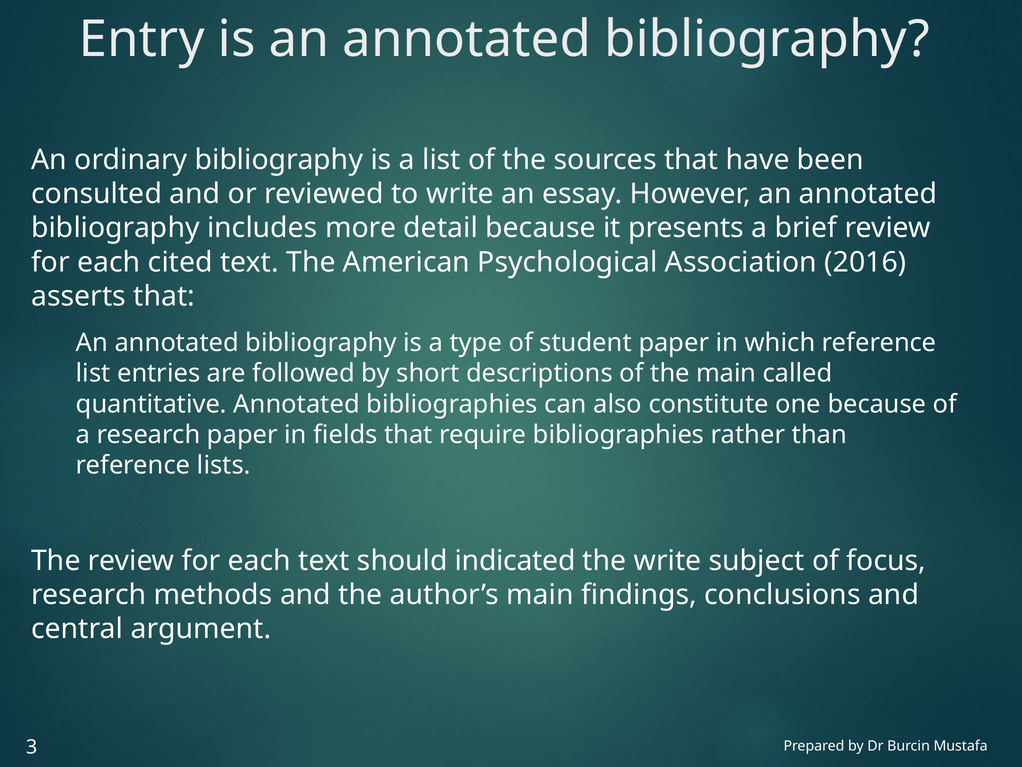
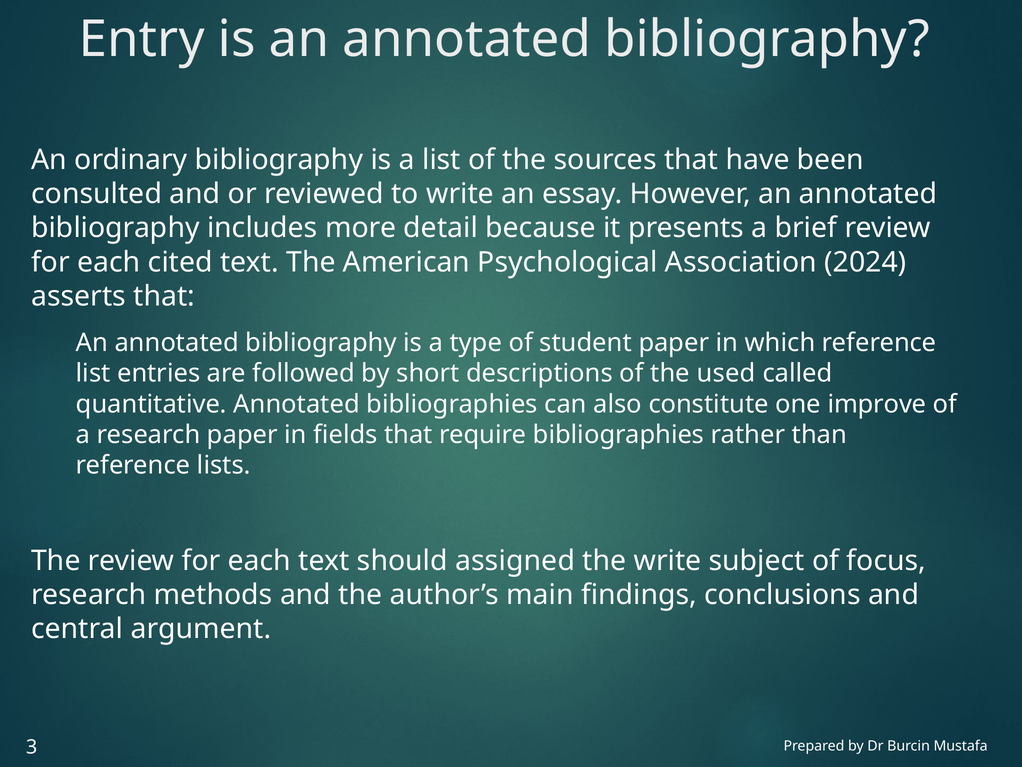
2016: 2016 -> 2024
the main: main -> used
one because: because -> improve
indicated: indicated -> assigned
